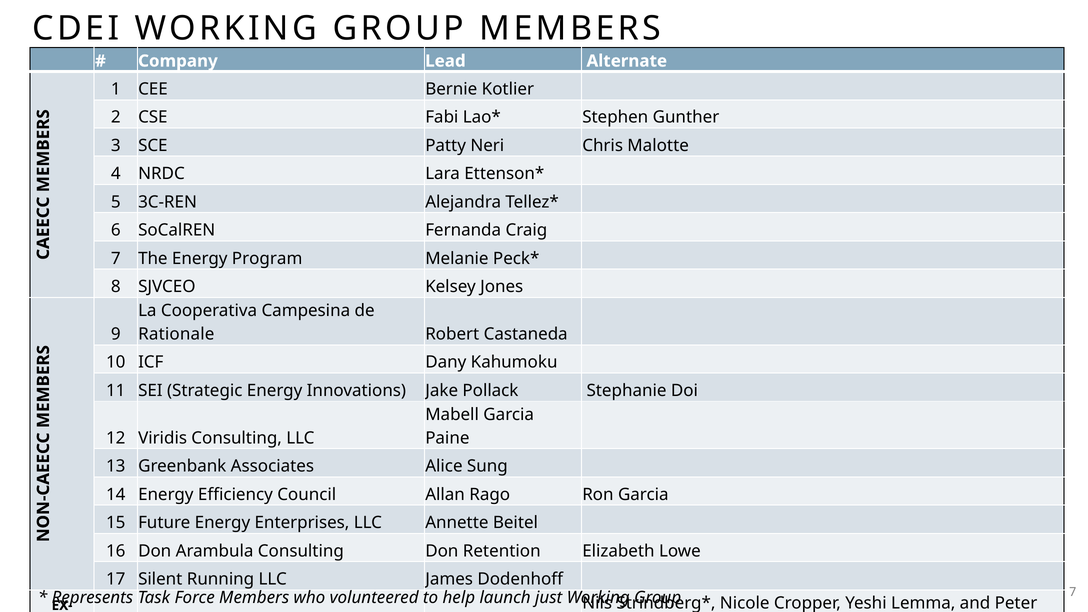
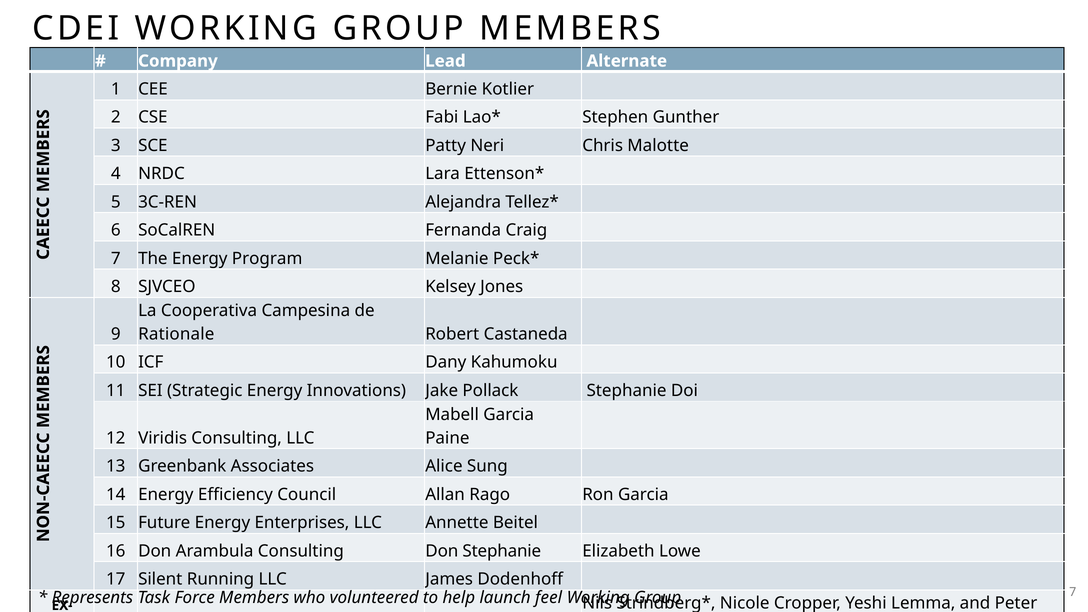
Don Retention: Retention -> Stephanie
just: just -> feel
